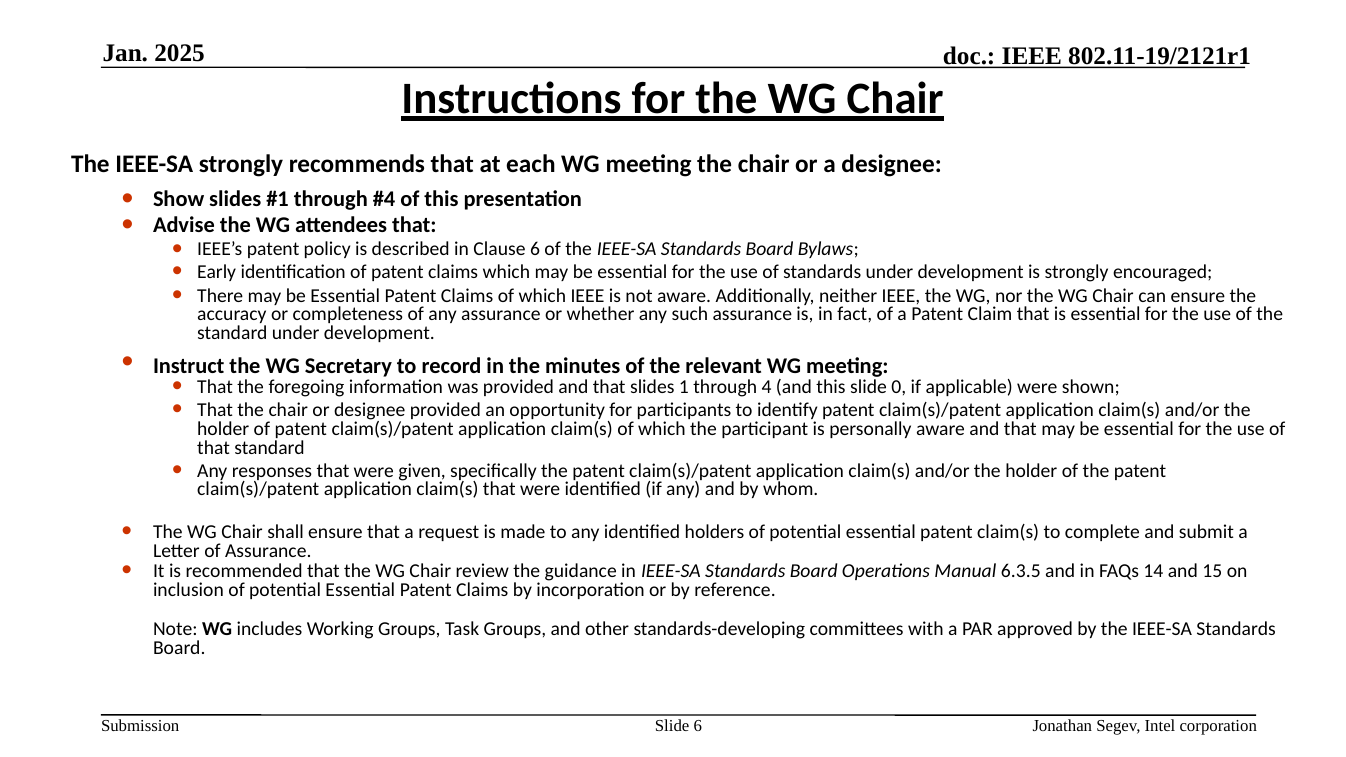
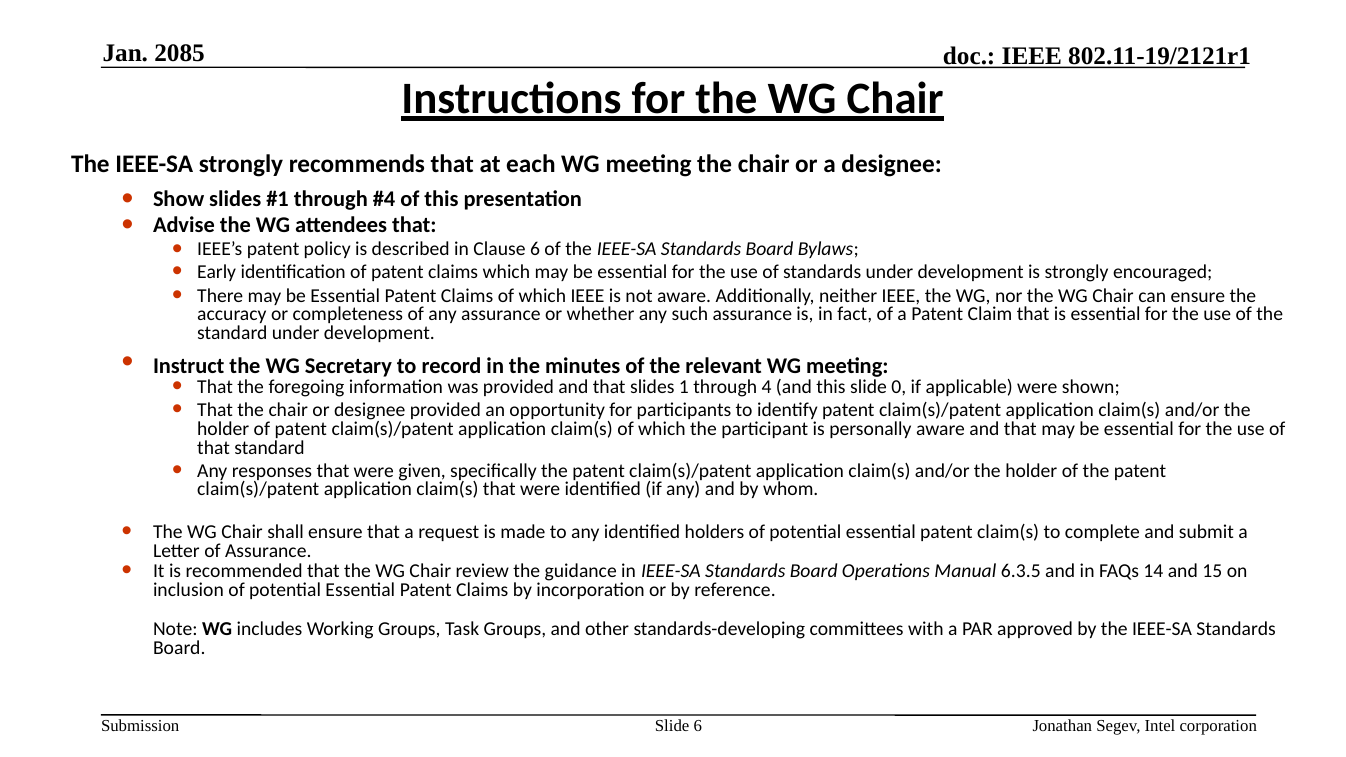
2025: 2025 -> 2085
